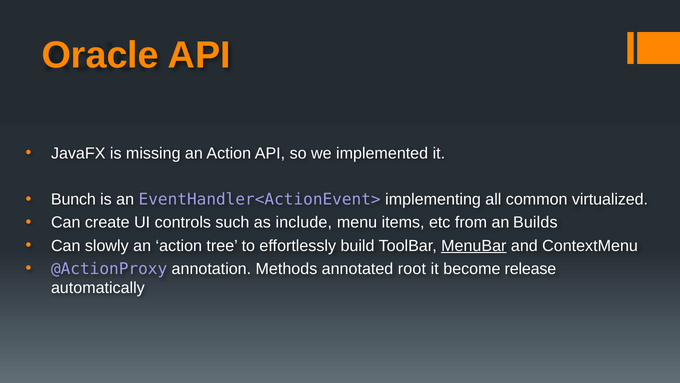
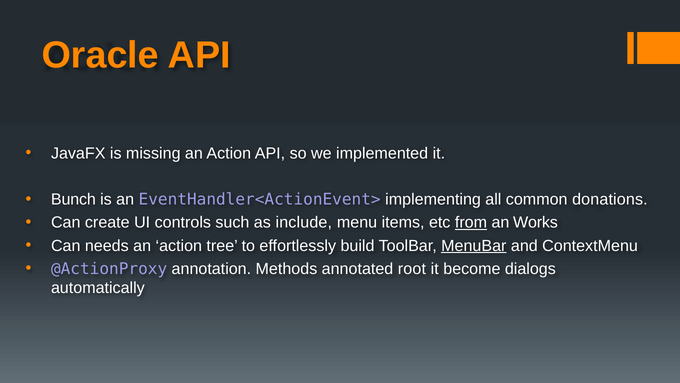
virtualized: virtualized -> donations
from underline: none -> present
Builds: Builds -> Works
slowly: slowly -> needs
release: release -> dialogs
